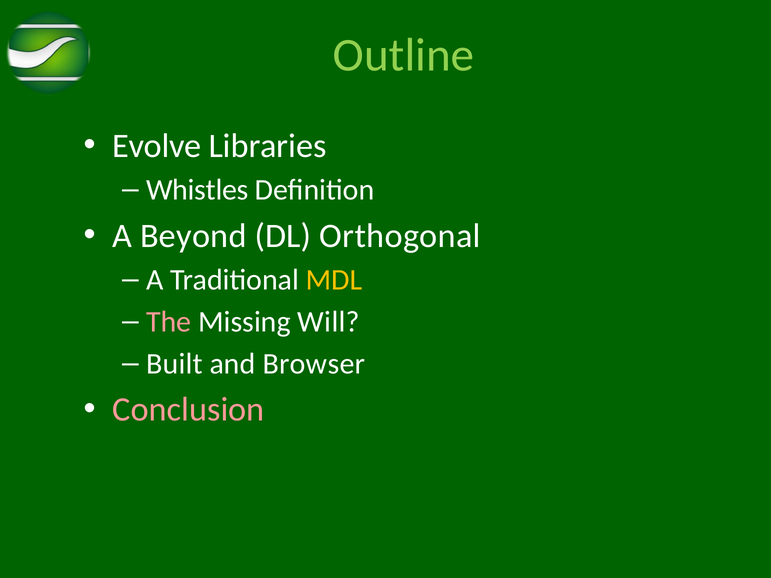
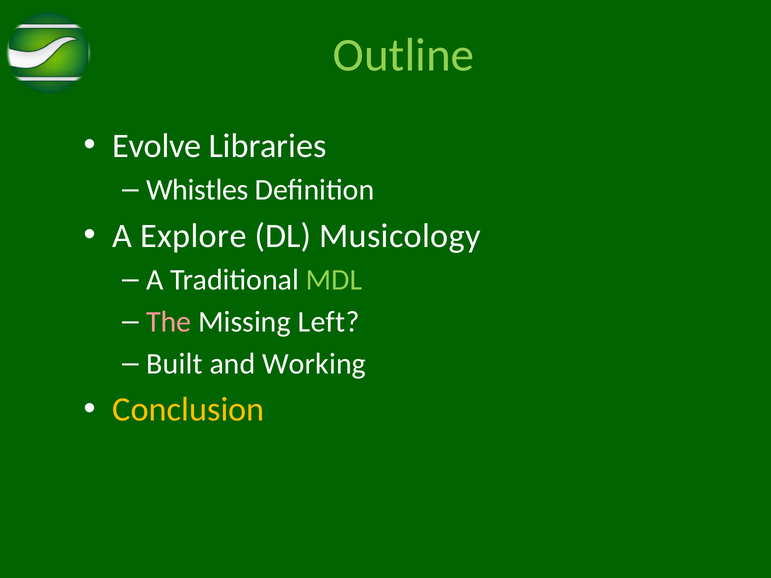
Beyond: Beyond -> Explore
Orthogonal: Orthogonal -> Musicology
MDL colour: yellow -> light green
Will: Will -> Left
Browser: Browser -> Working
Conclusion colour: pink -> yellow
